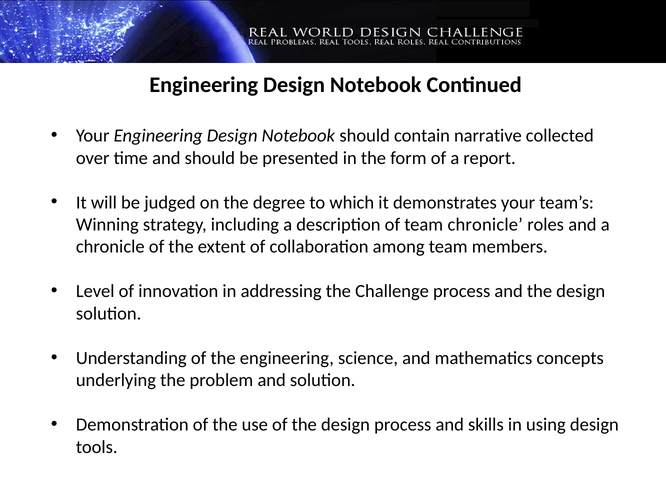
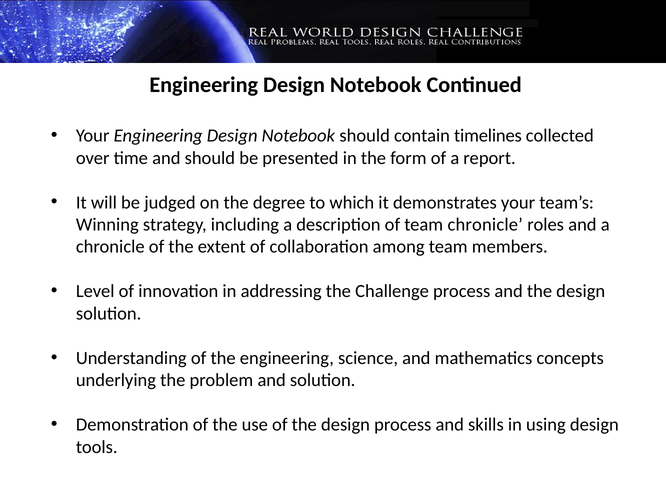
narrative: narrative -> timelines
